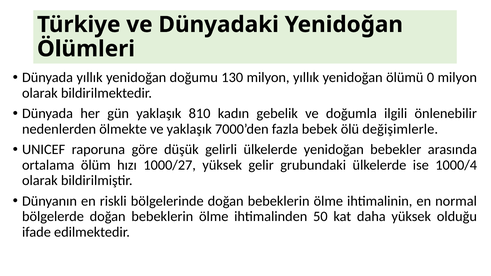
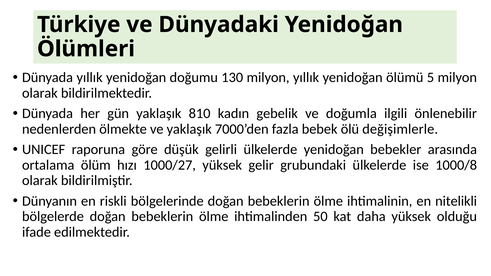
0: 0 -> 5
1000/4: 1000/4 -> 1000/8
normal: normal -> nitelikli
